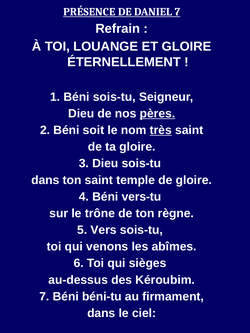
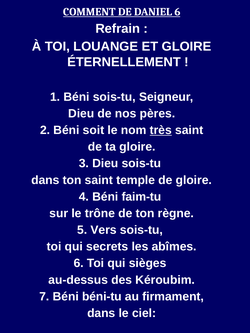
PRÉSENCE: PRÉSENCE -> COMMENT
DANIEL 7: 7 -> 6
pères underline: present -> none
vers-tu: vers-tu -> faim-tu
venons: venons -> secrets
